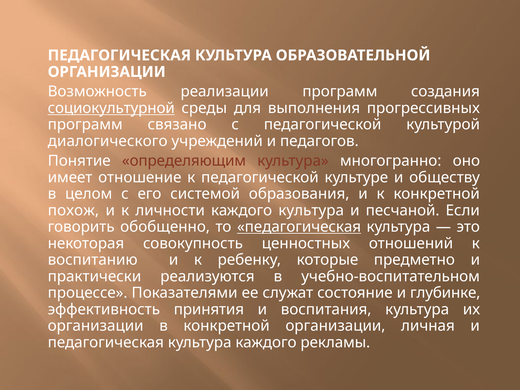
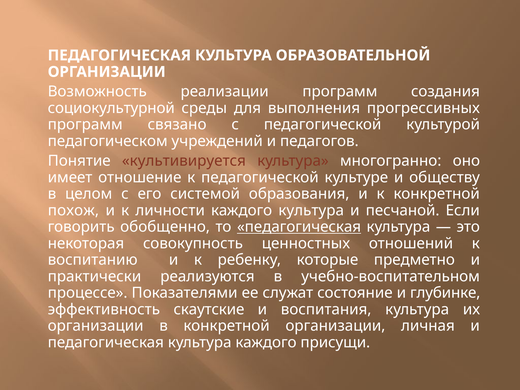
социокультурной underline: present -> none
диалогического: диалогического -> педагогическом
определяющим: определяющим -> культивируется
принятия: принятия -> скаутские
рекламы: рекламы -> присущи
